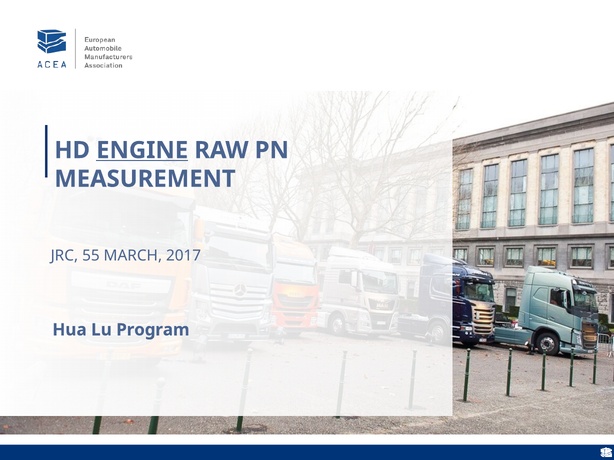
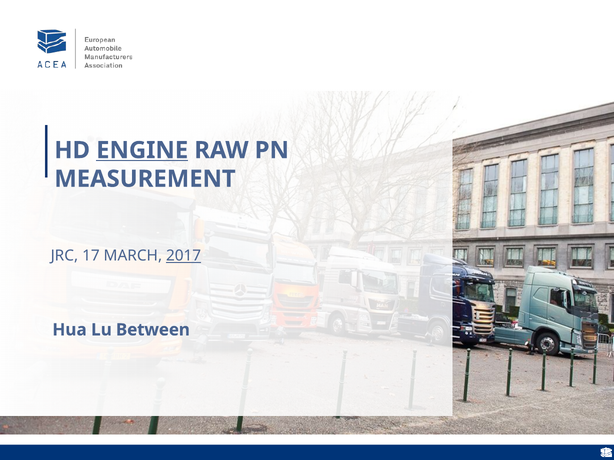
55: 55 -> 17
2017 underline: none -> present
Program: Program -> Between
